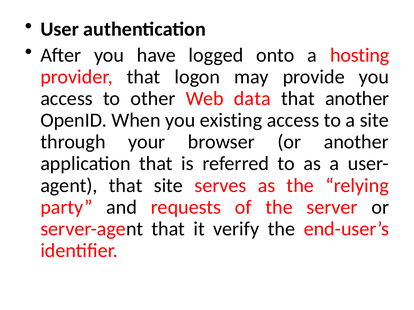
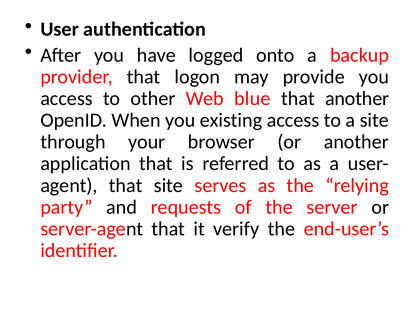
hosting: hosting -> backup
data: data -> blue
